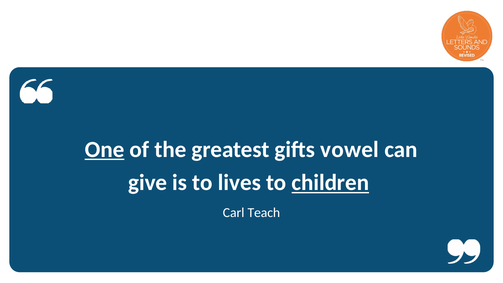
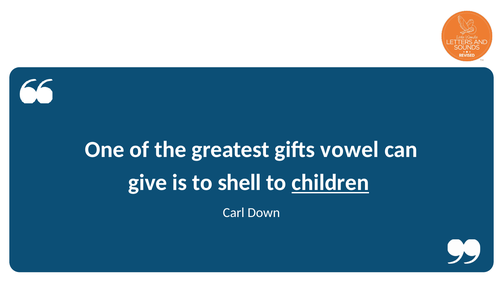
One underline: present -> none
lives: lives -> shell
Teach: Teach -> Down
